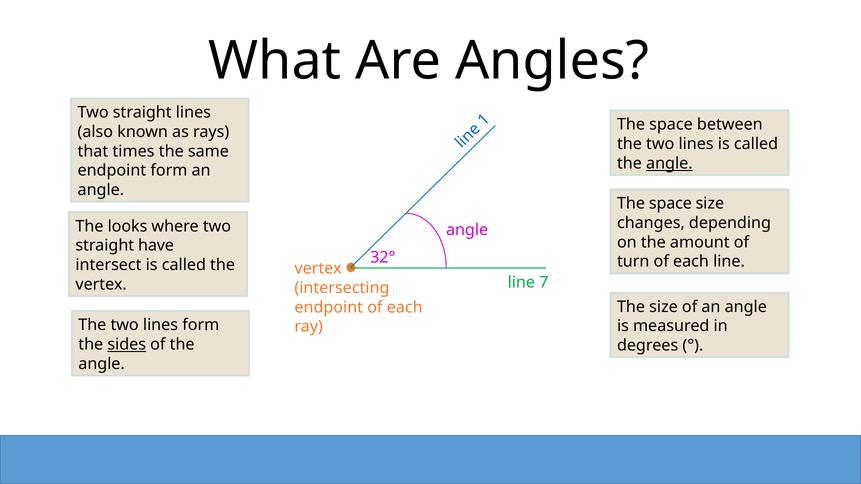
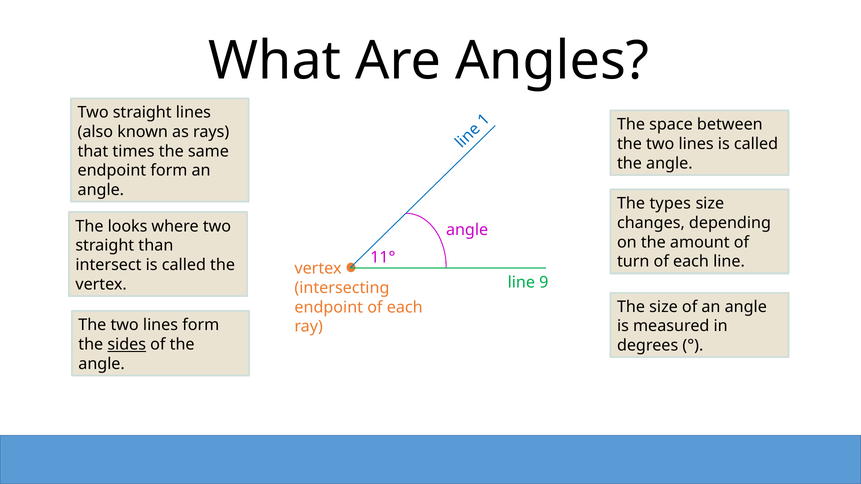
angle at (669, 163) underline: present -> none
space at (670, 204): space -> types
have: have -> than
32°: 32° -> 11°
7: 7 -> 9
